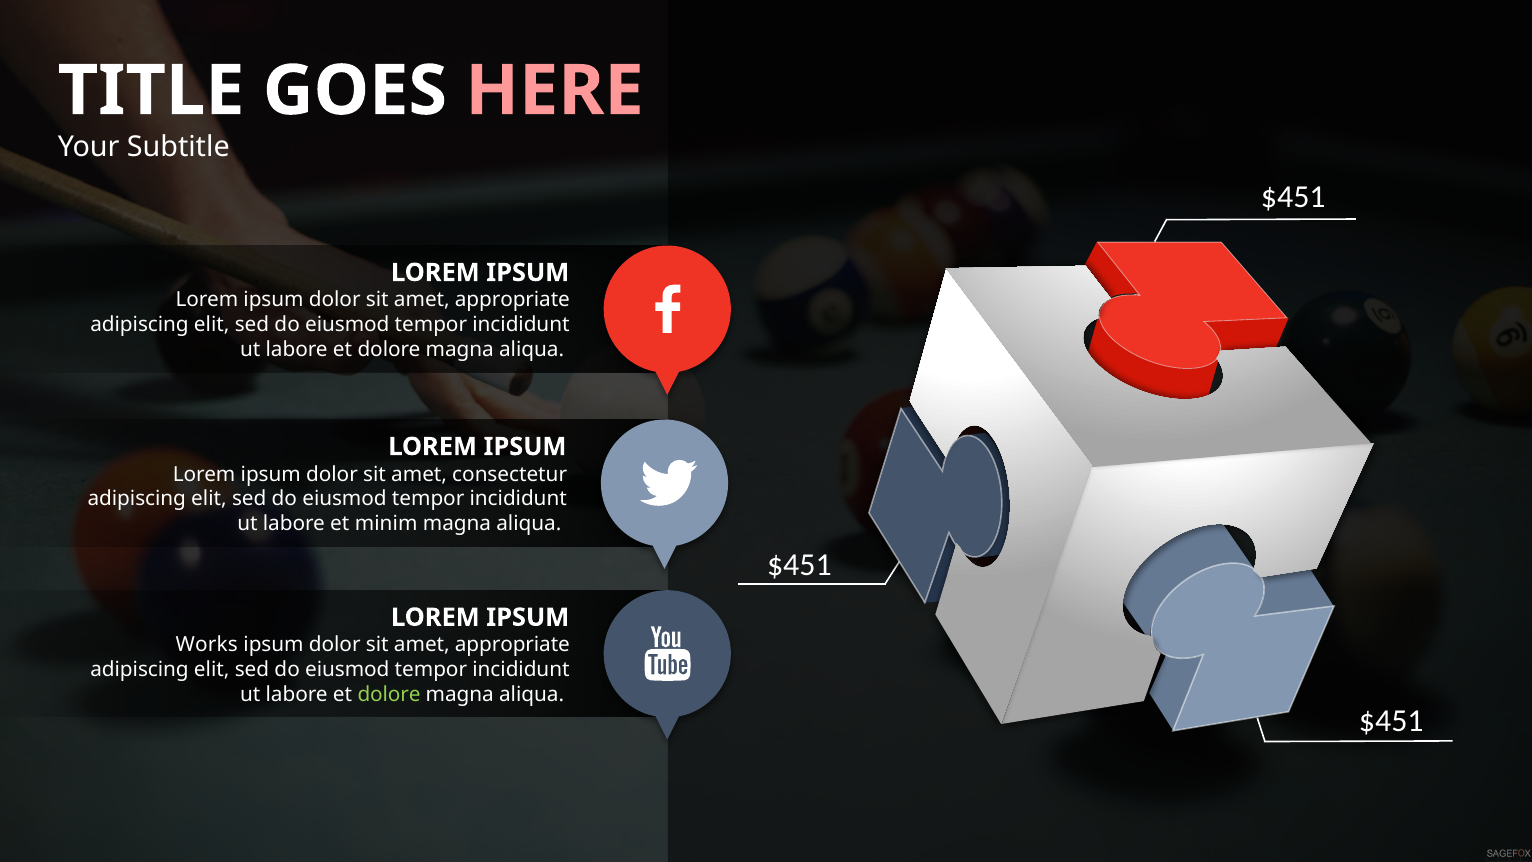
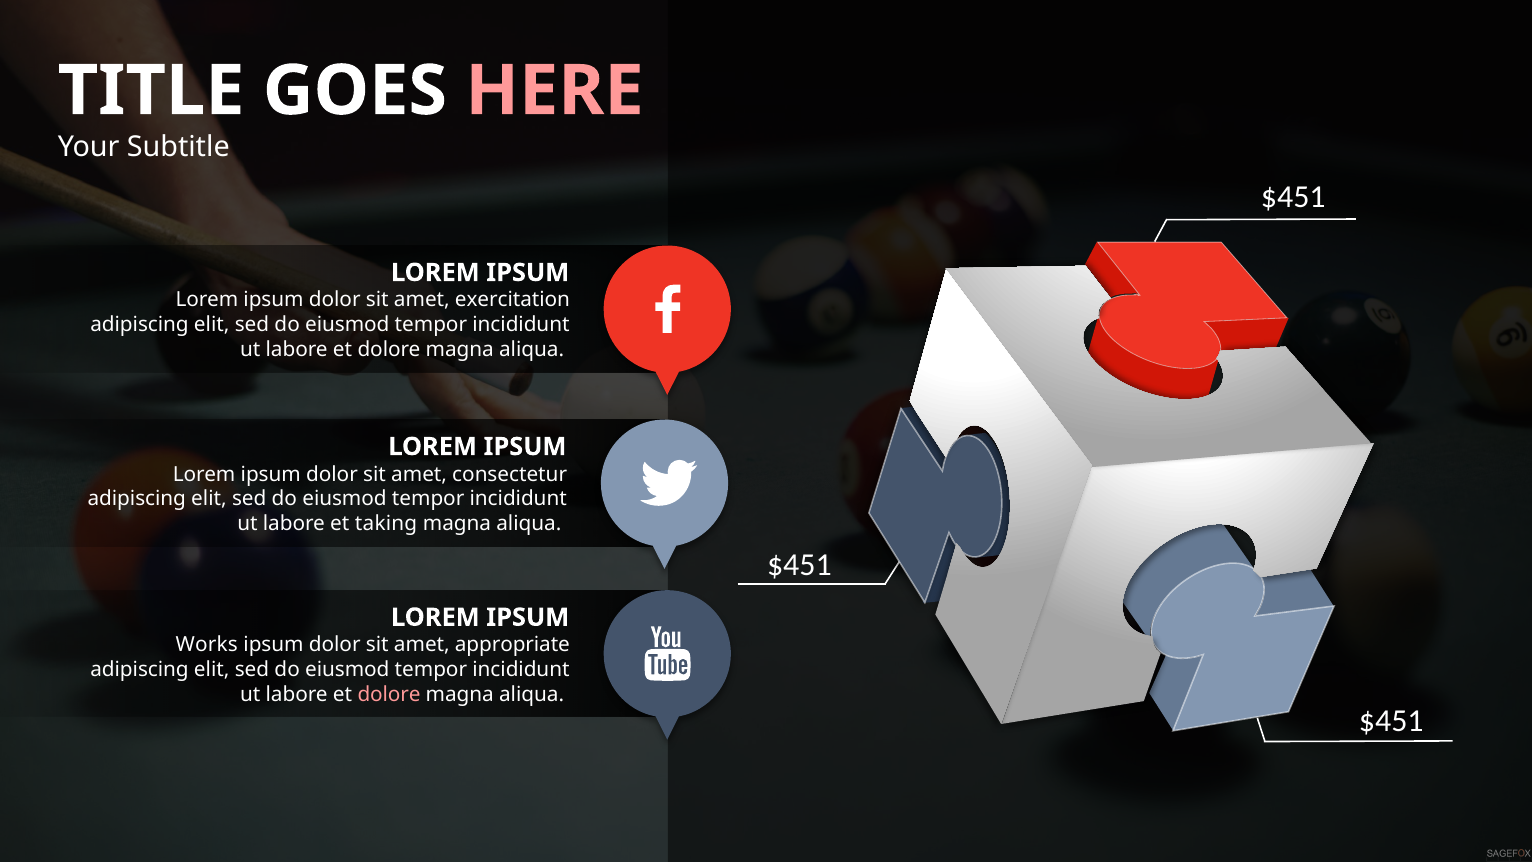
appropriate at (512, 300): appropriate -> exercitation
minim: minim -> taking
dolore at (389, 694) colour: light green -> pink
